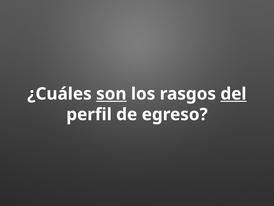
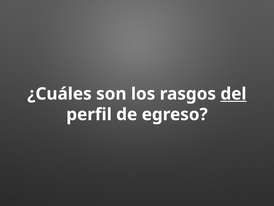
son underline: present -> none
